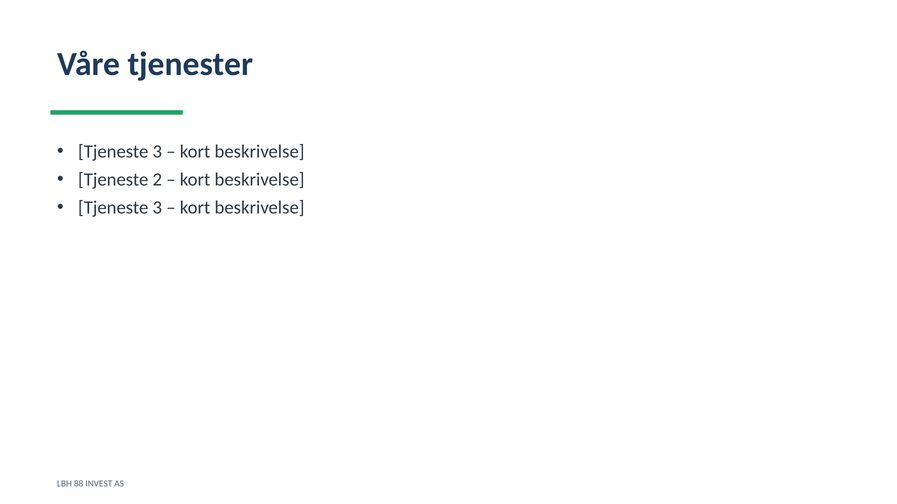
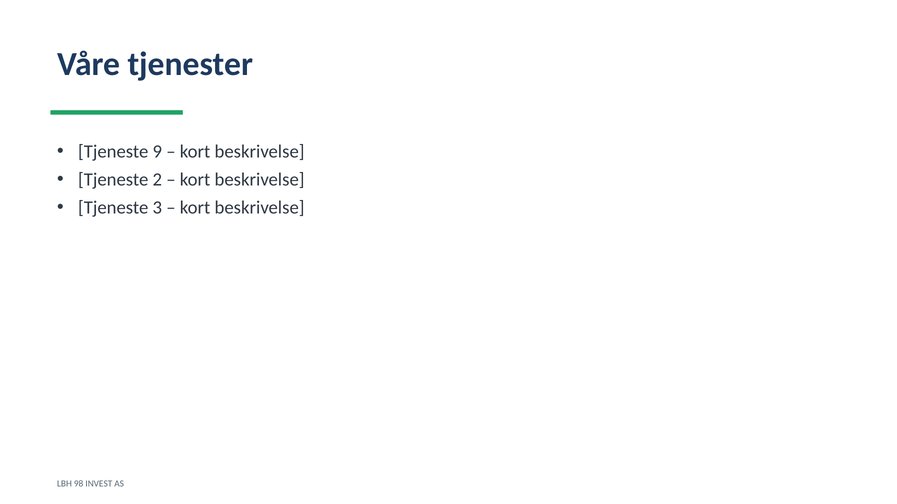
3 at (157, 152): 3 -> 9
88: 88 -> 98
